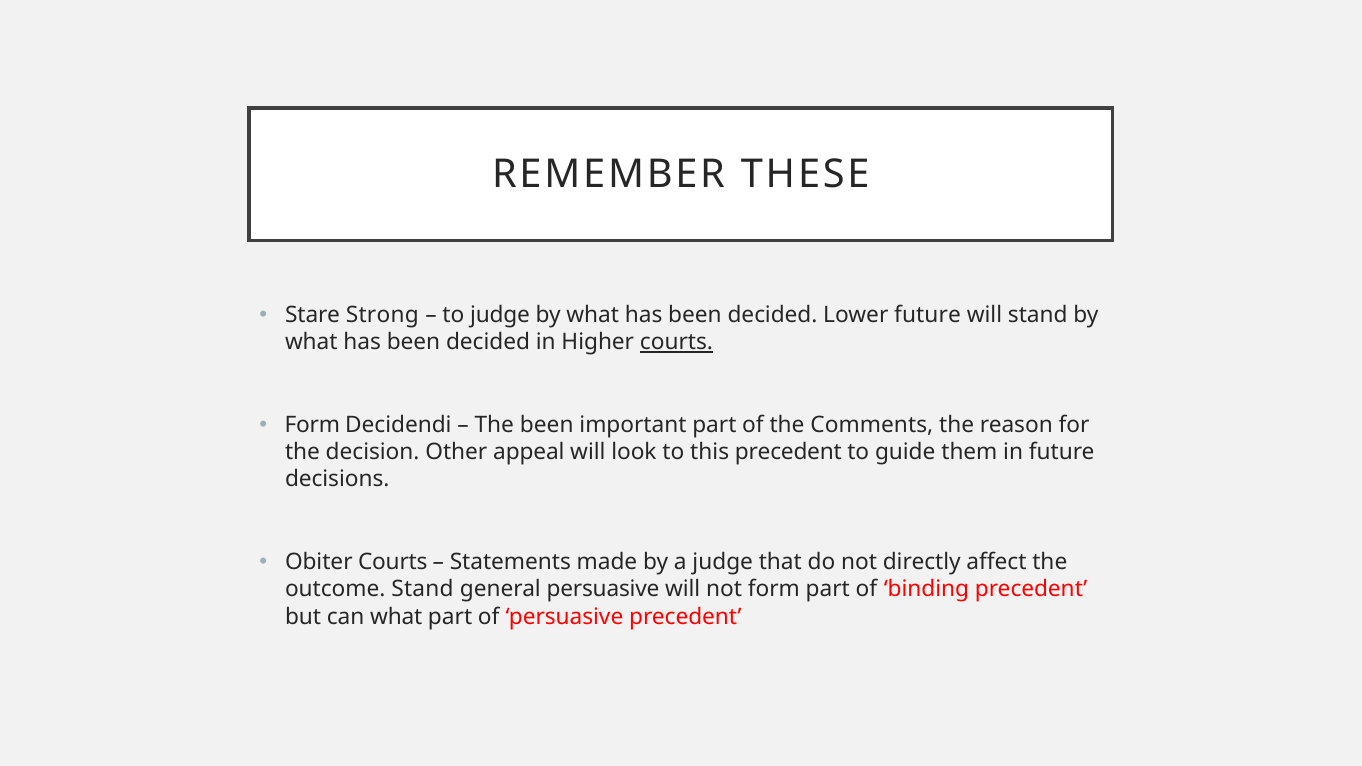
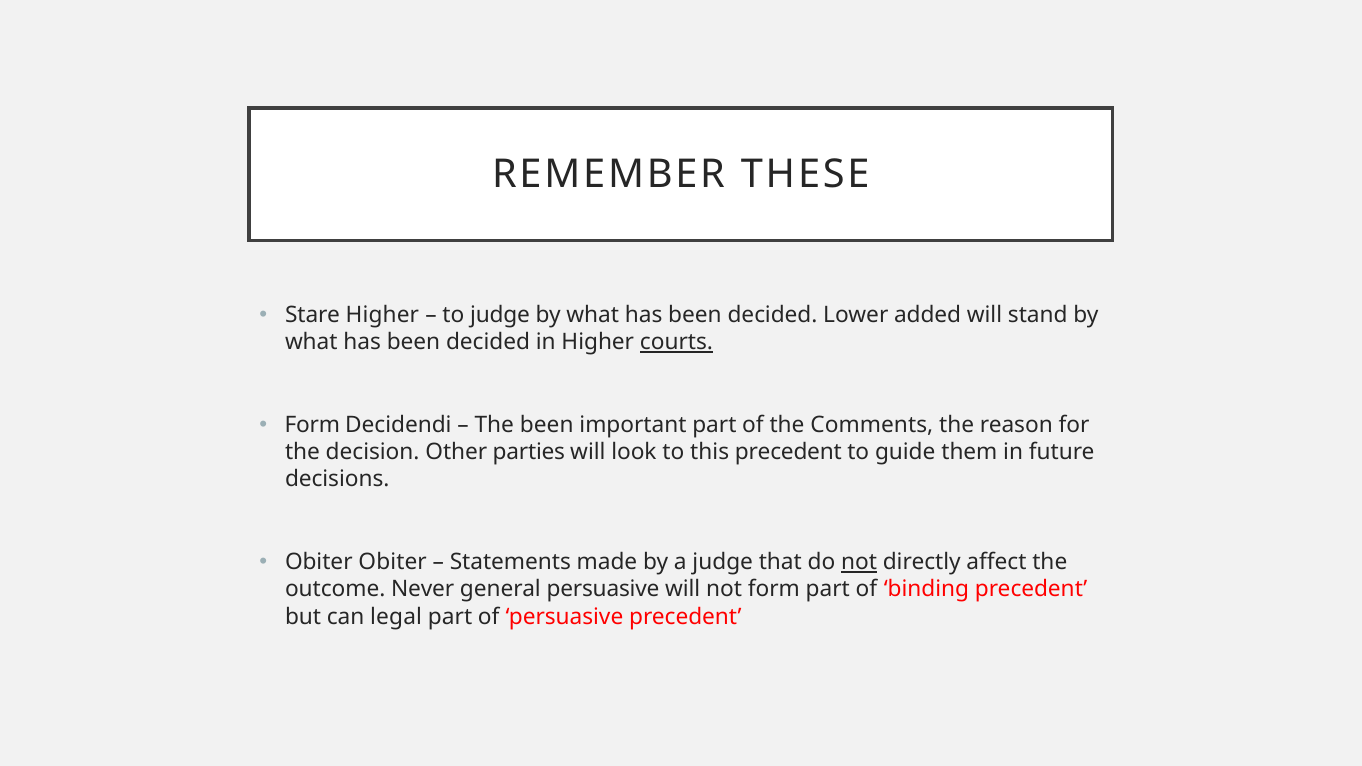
Stare Strong: Strong -> Higher
Lower future: future -> added
appeal: appeal -> parties
Obiter Courts: Courts -> Obiter
not at (859, 562) underline: none -> present
outcome Stand: Stand -> Never
can what: what -> legal
